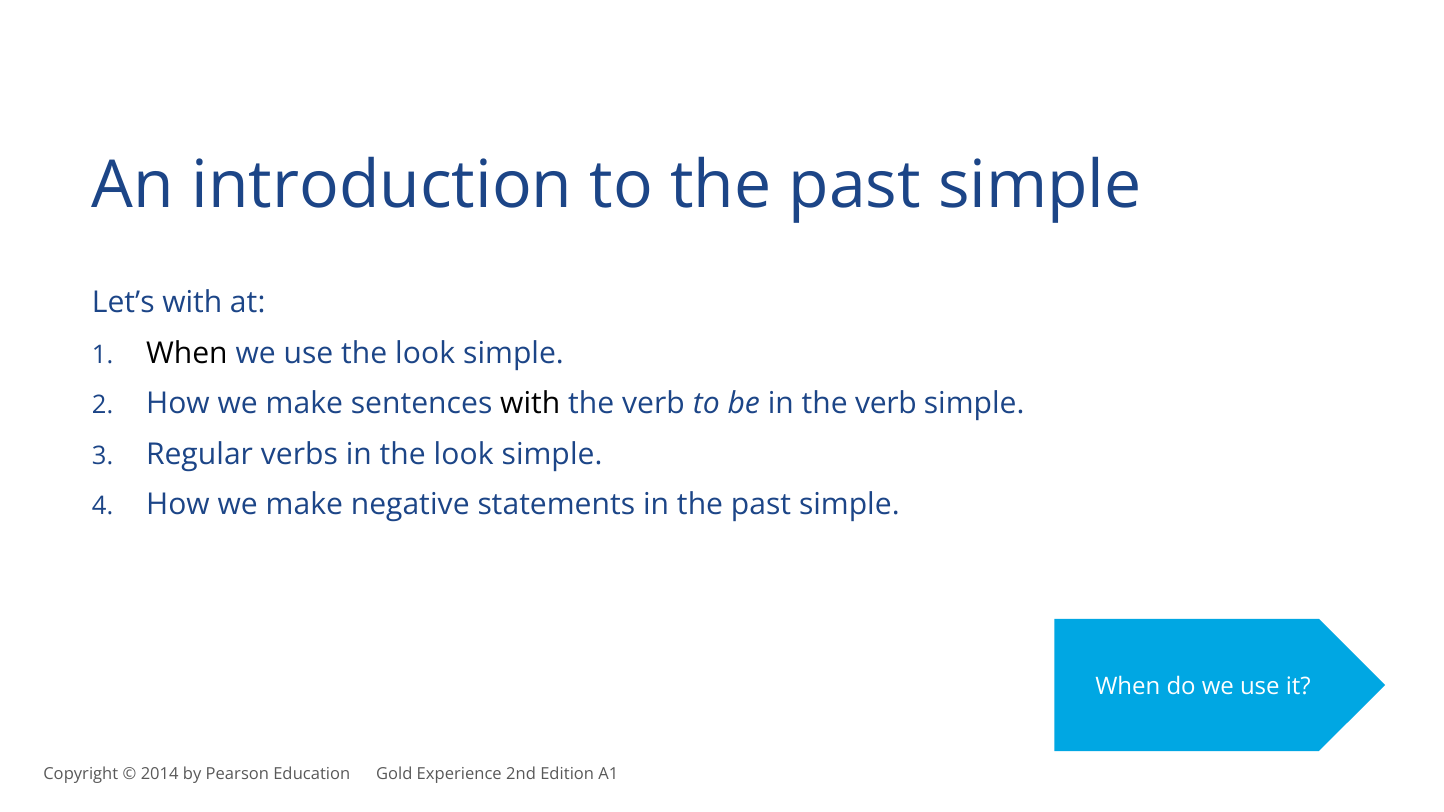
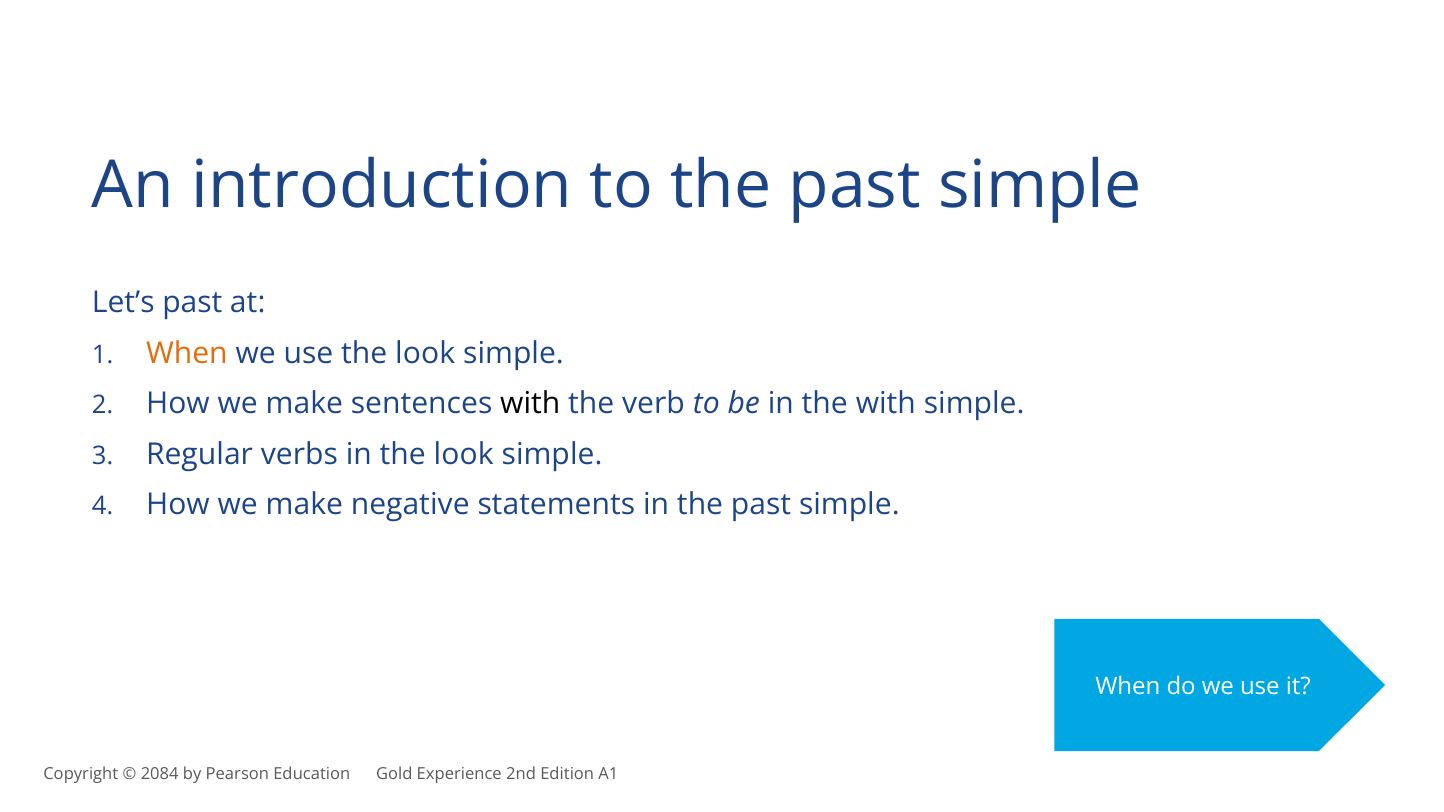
Let’s with: with -> past
When at (187, 353) colour: black -> orange
in the verb: verb -> with
2014: 2014 -> 2084
